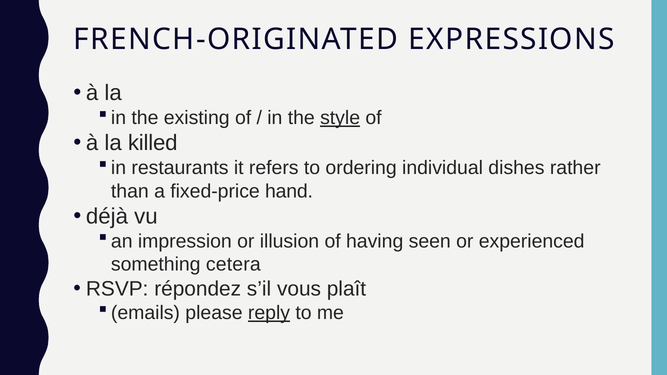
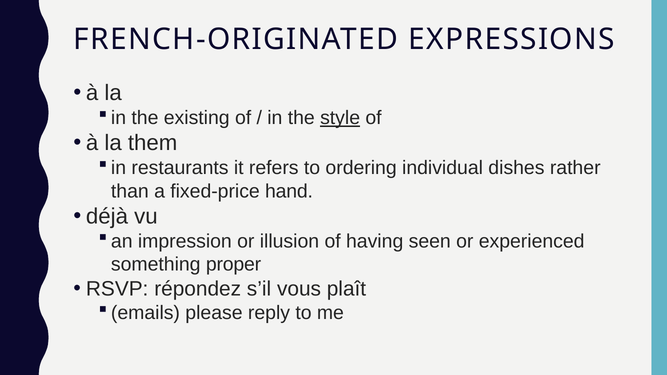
killed: killed -> them
cetera: cetera -> proper
reply underline: present -> none
